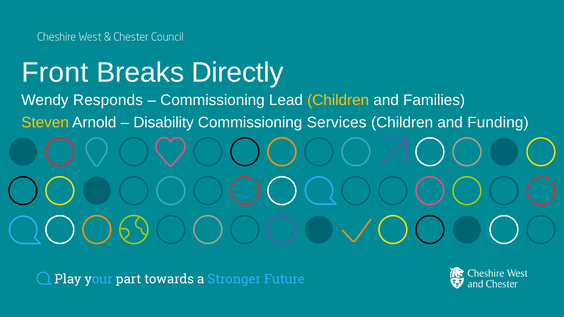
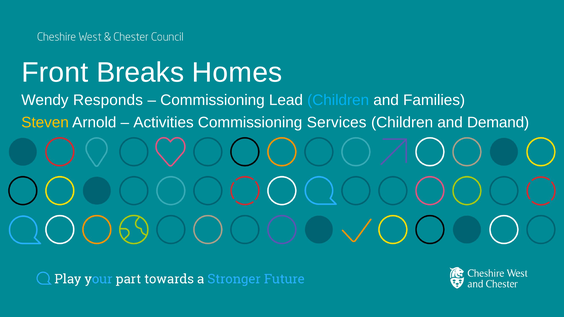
Directly: Directly -> Homes
Children at (338, 100) colour: yellow -> light blue
Disability: Disability -> Activities
Funding: Funding -> Demand
